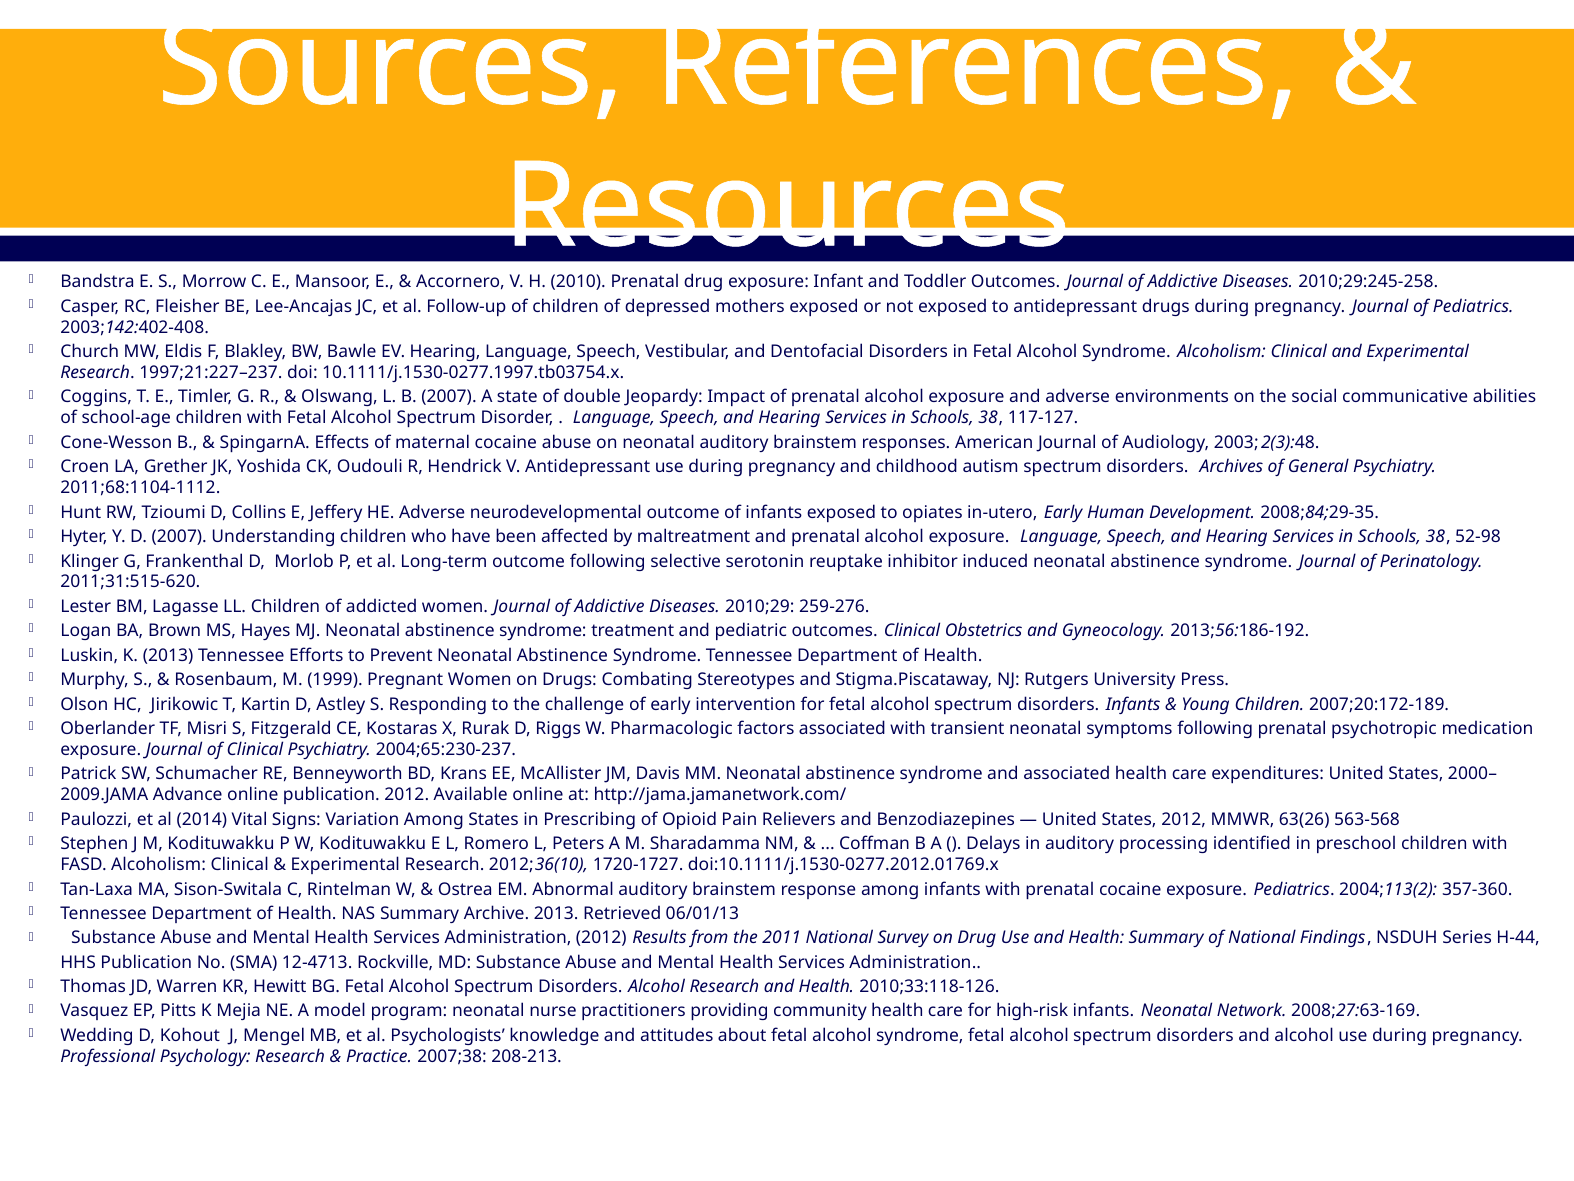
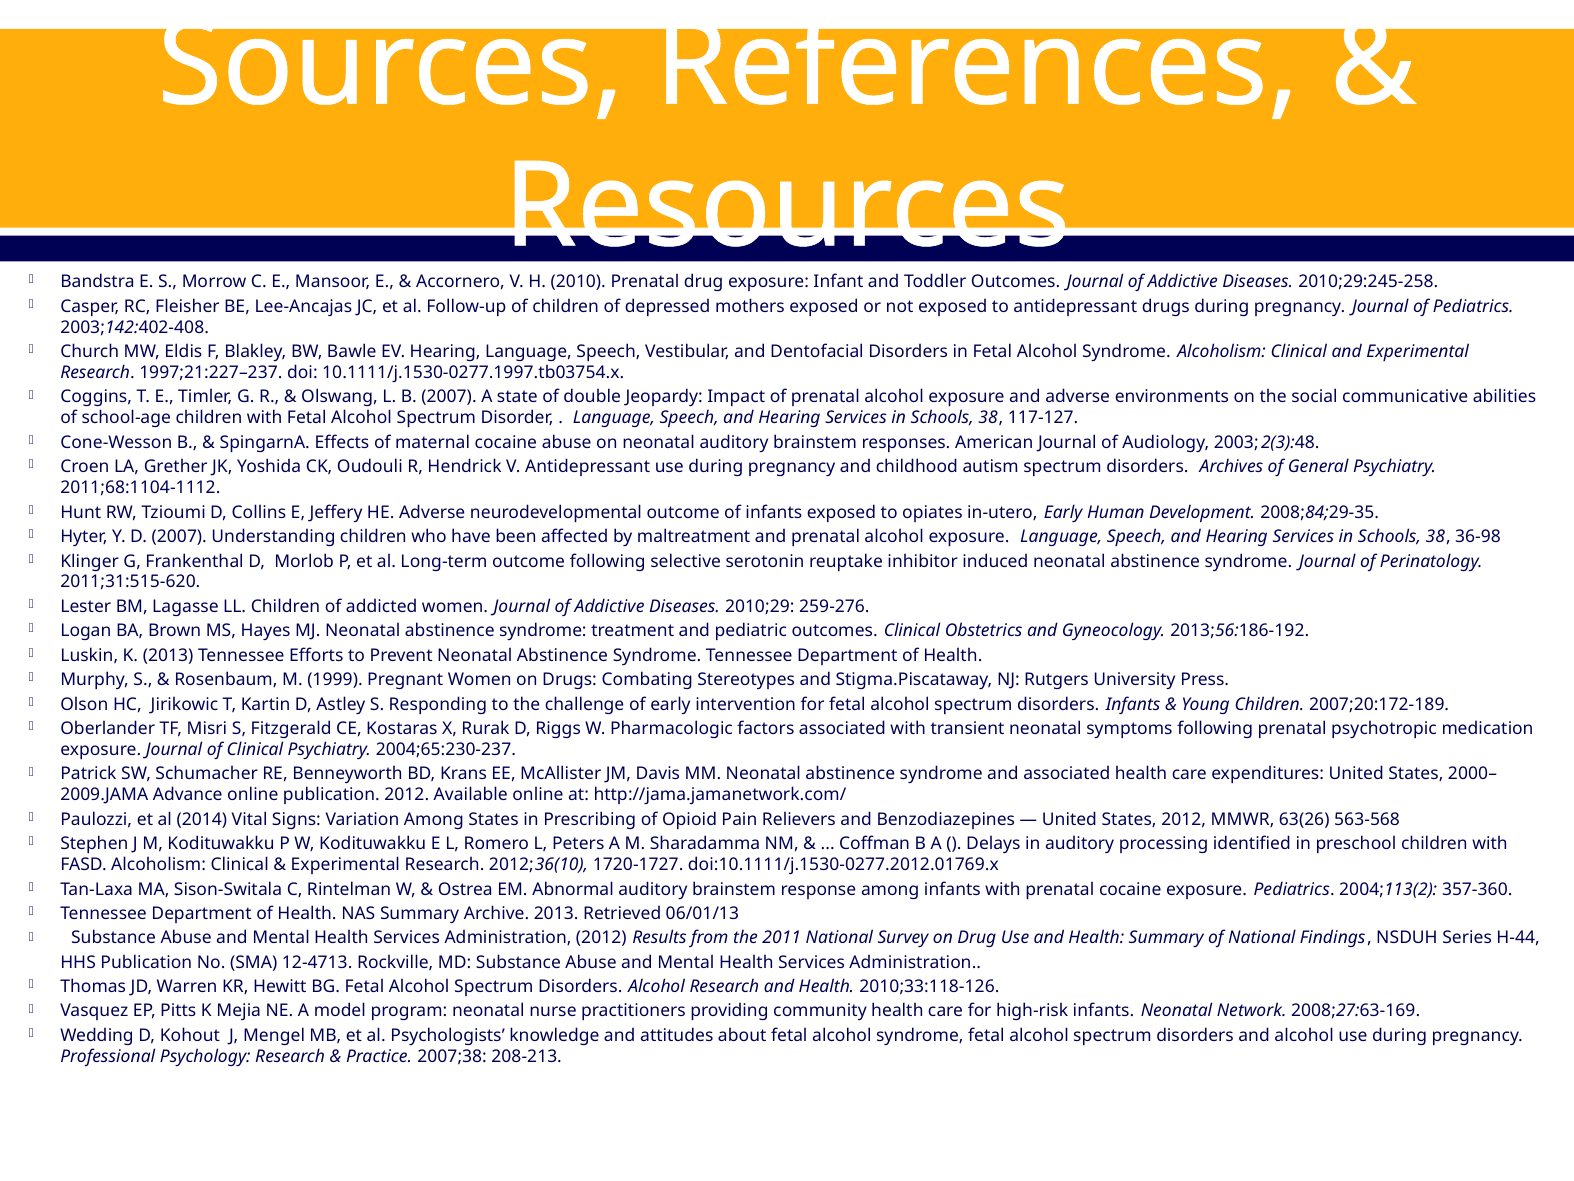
52-98: 52-98 -> 36-98
